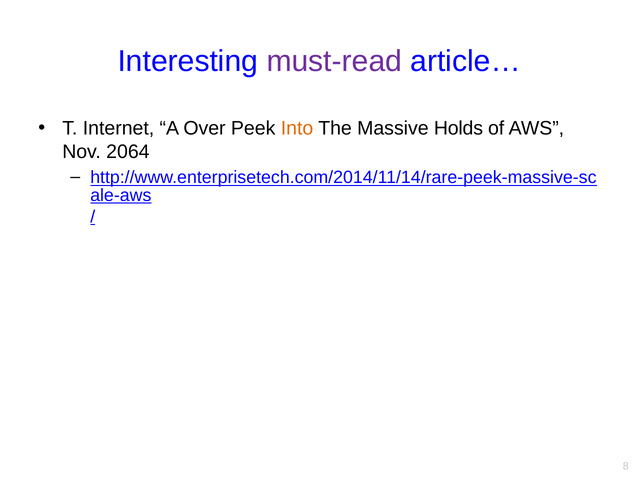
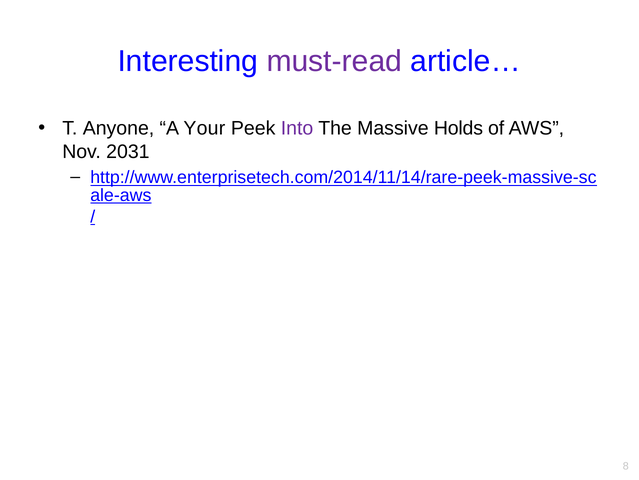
Internet: Internet -> Anyone
Over: Over -> Your
Into colour: orange -> purple
2064: 2064 -> 2031
